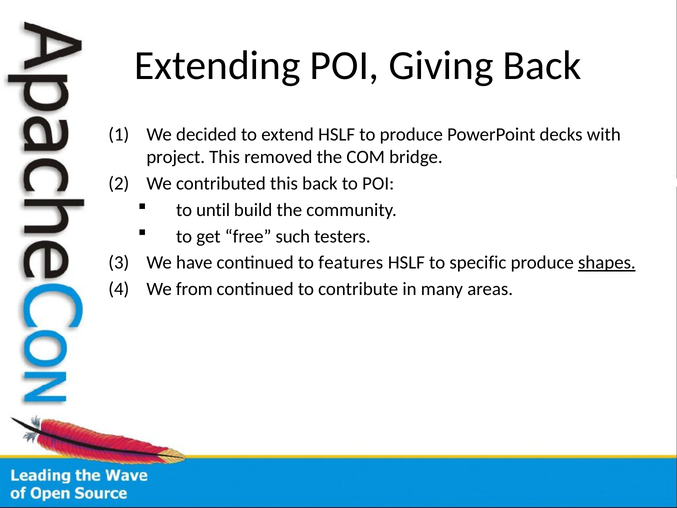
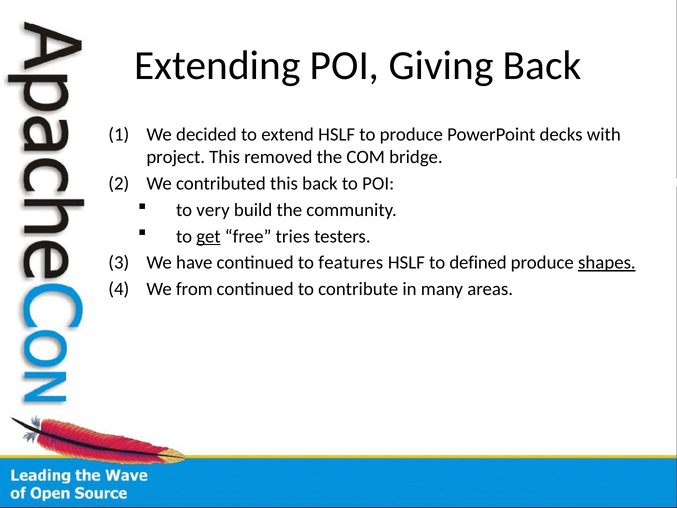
until: until -> very
get underline: none -> present
such: such -> tries
specific: specific -> defined
